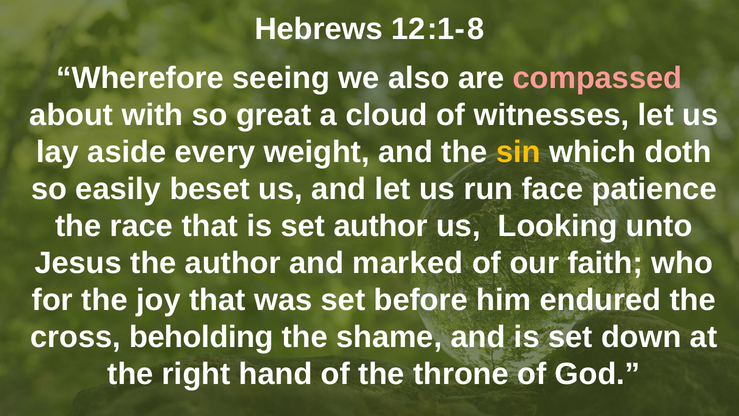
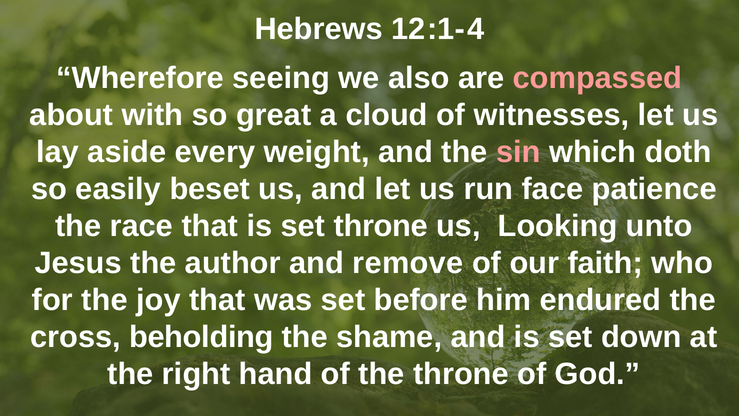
8: 8 -> 4
sin colour: yellow -> pink
set author: author -> throne
marked: marked -> remove
